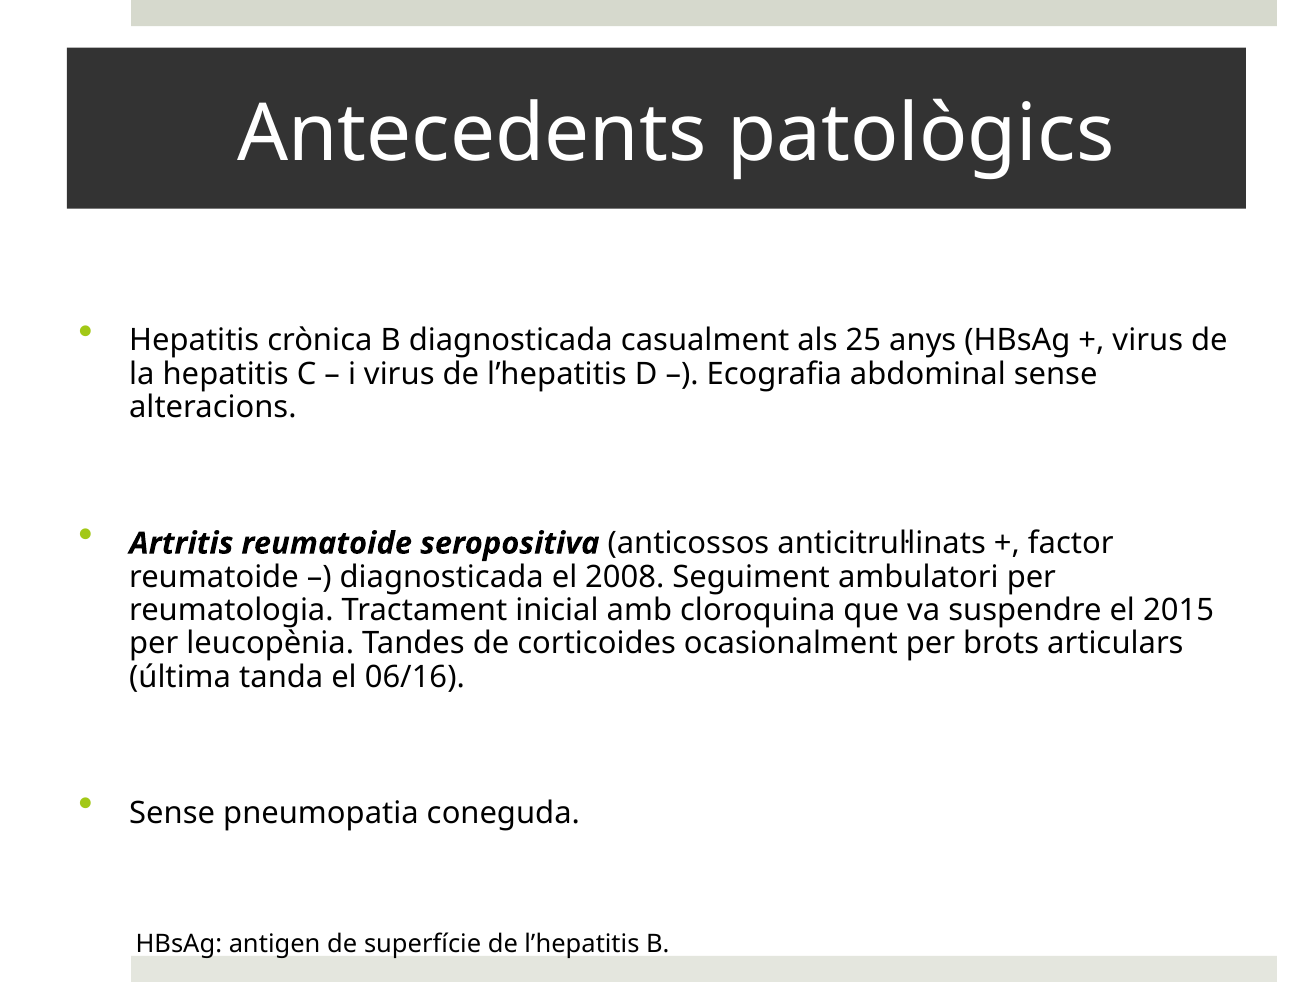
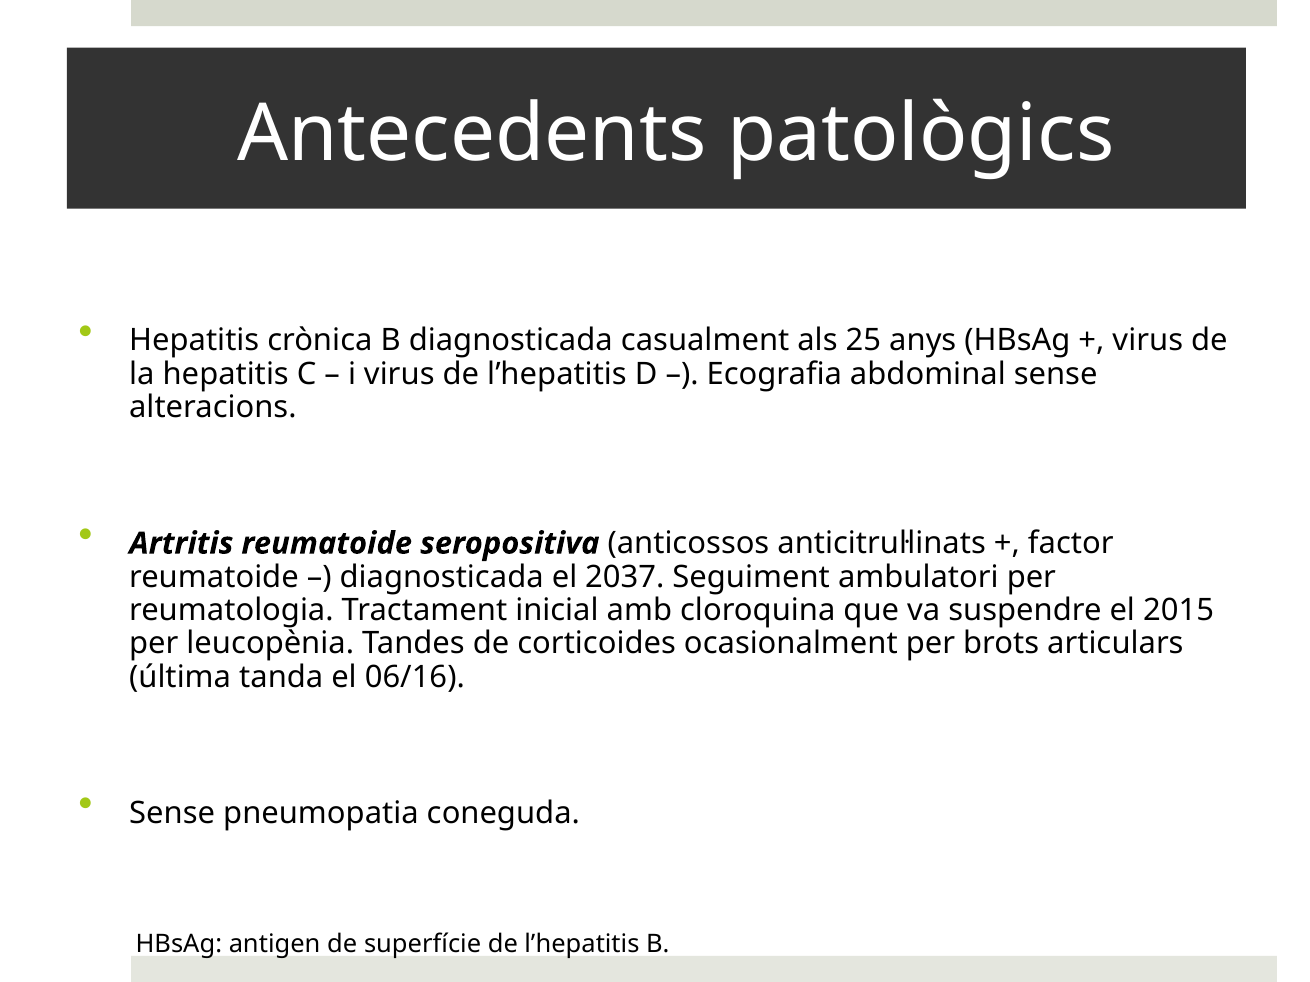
2008: 2008 -> 2037
